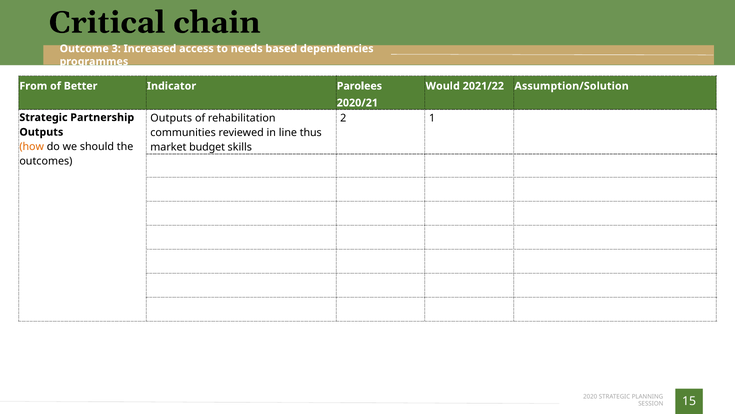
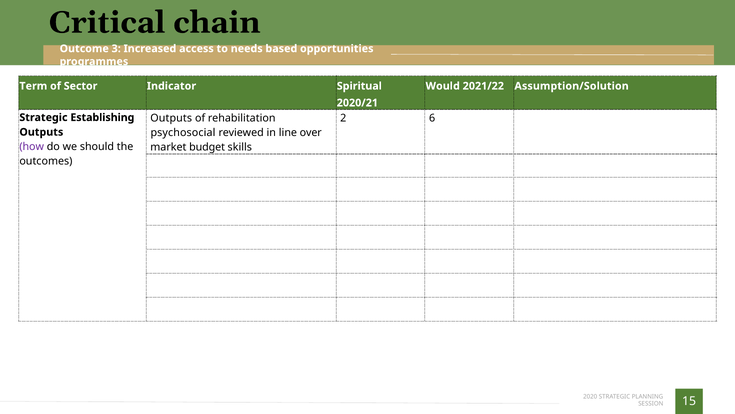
dependencies: dependencies -> opportunities
From: From -> Term
Better: Better -> Sector
Parolees: Parolees -> Spiritual
1: 1 -> 6
Partnership: Partnership -> Establishing
communities: communities -> psychosocial
thus: thus -> over
how colour: orange -> purple
